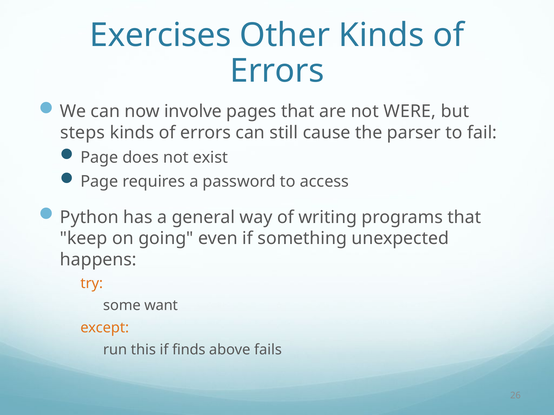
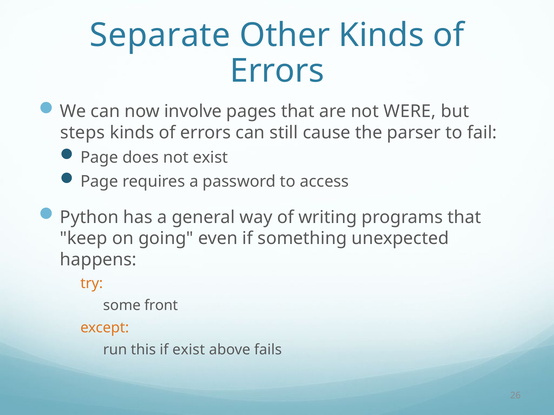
Exercises: Exercises -> Separate
want: want -> front
if finds: finds -> exist
